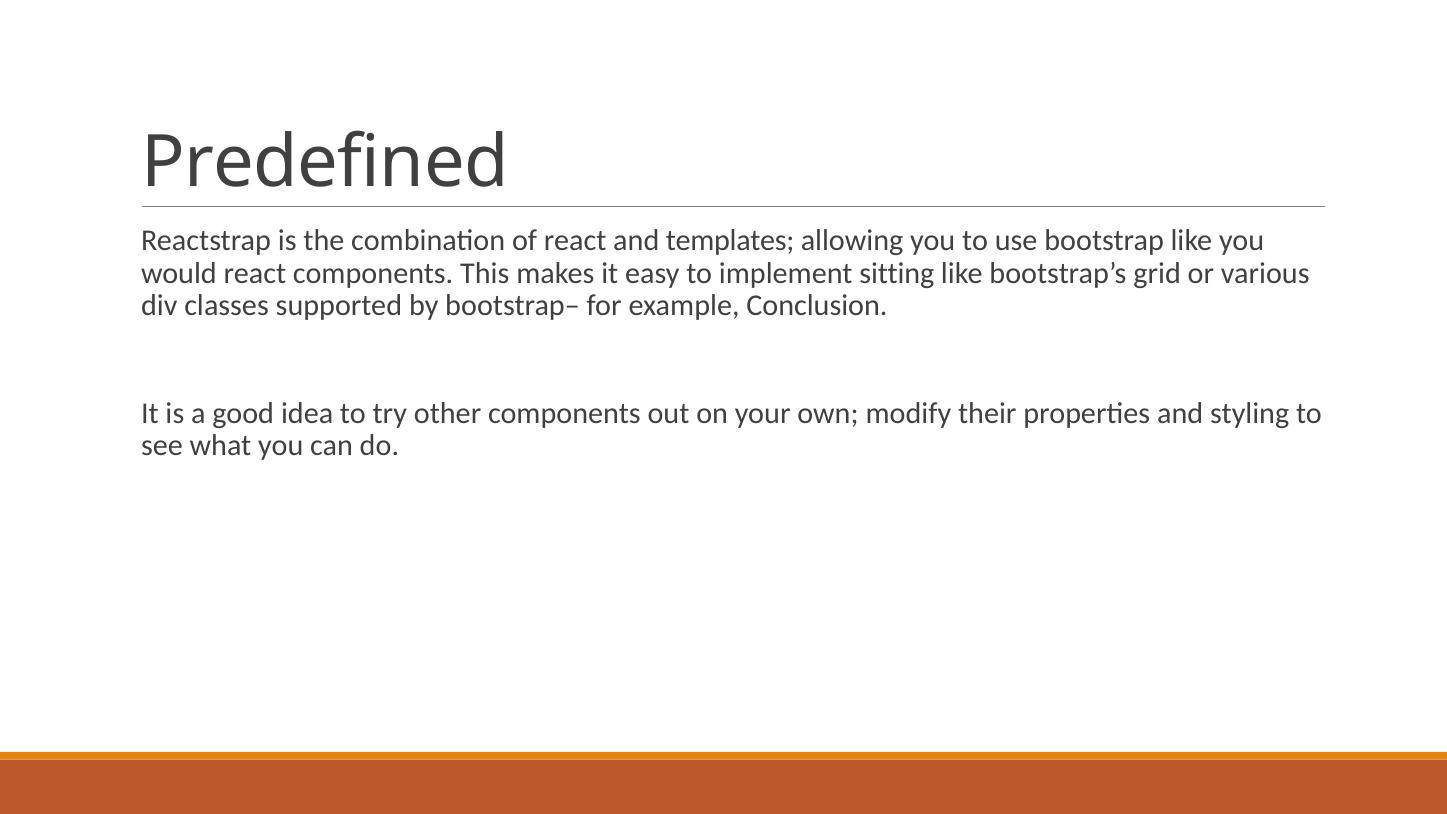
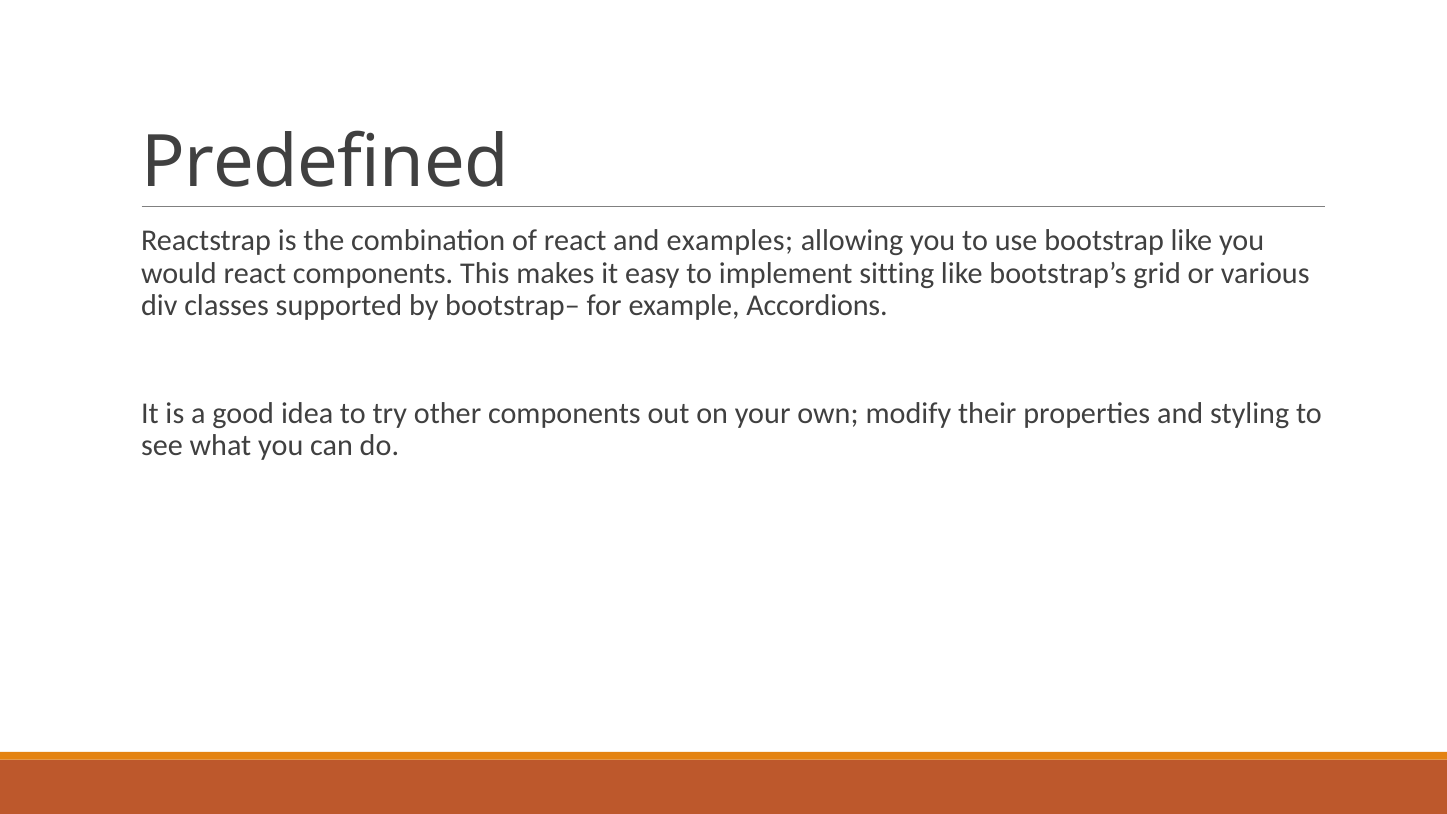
templates: templates -> examples
Conclusion: Conclusion -> Accordions
